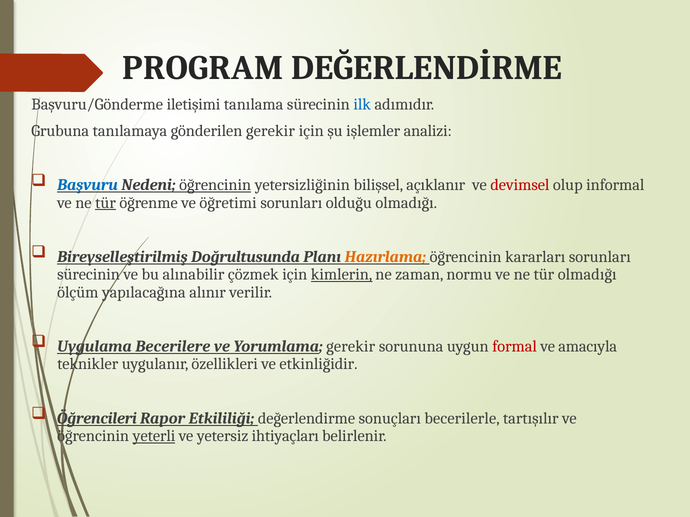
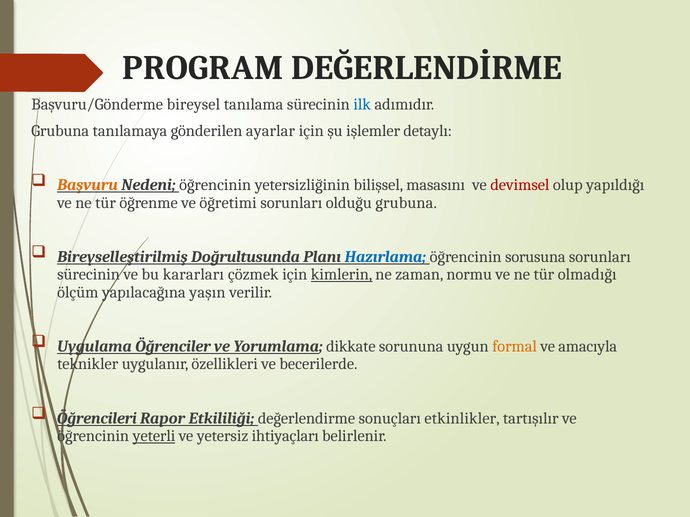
iletişimi: iletişimi -> bireysel
gönderilen gerekir: gerekir -> ayarlar
analizi: analizi -> detaylı
Başvuru colour: blue -> orange
öğrencinin at (215, 185) underline: present -> none
açıklanır: açıklanır -> masasını
informal: informal -> yapıldığı
tür at (105, 203) underline: present -> none
olduğu olmadığı: olmadığı -> grubuna
Hazırlama colour: orange -> blue
kararları: kararları -> sorusuna
alınabilir: alınabilir -> kararları
alınır: alınır -> yaşın
Becerilere: Becerilere -> Öğrenciler
Yorumlama gerekir: gerekir -> dikkate
formal colour: red -> orange
etkinliğidir: etkinliğidir -> becerilerde
becerilerle: becerilerle -> etkinlikler
